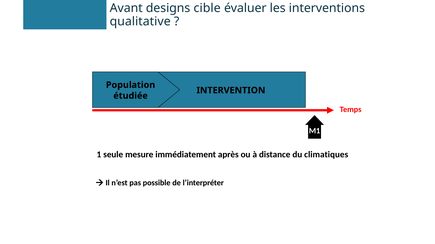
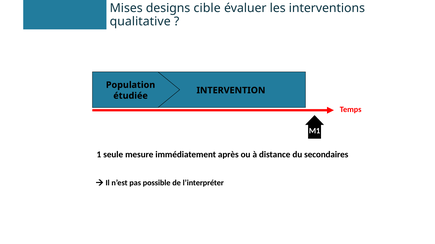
Avant: Avant -> Mises
climatiques: climatiques -> secondaires
